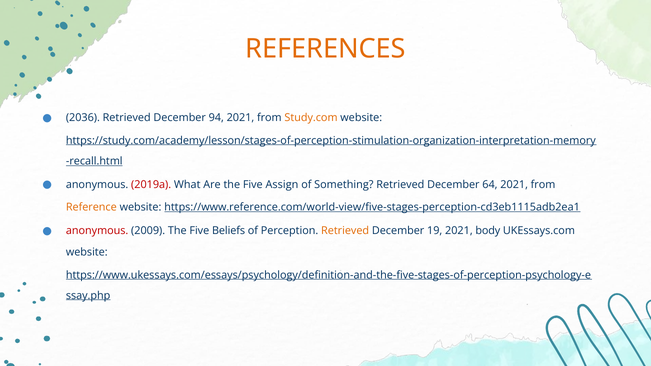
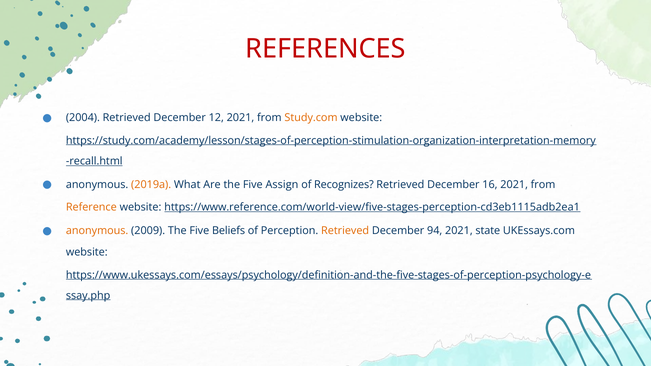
REFERENCES colour: orange -> red
2036: 2036 -> 2004
94: 94 -> 12
2019a colour: red -> orange
Something: Something -> Recognizes
64: 64 -> 16
anonymous at (97, 231) colour: red -> orange
19: 19 -> 94
body: body -> state
